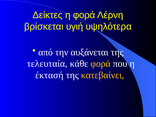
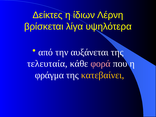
η φορά: φορά -> ίδιων
υγιή: υγιή -> λίγα
φορά at (101, 64) colour: yellow -> pink
έκτασή: έκτασή -> φράγμα
